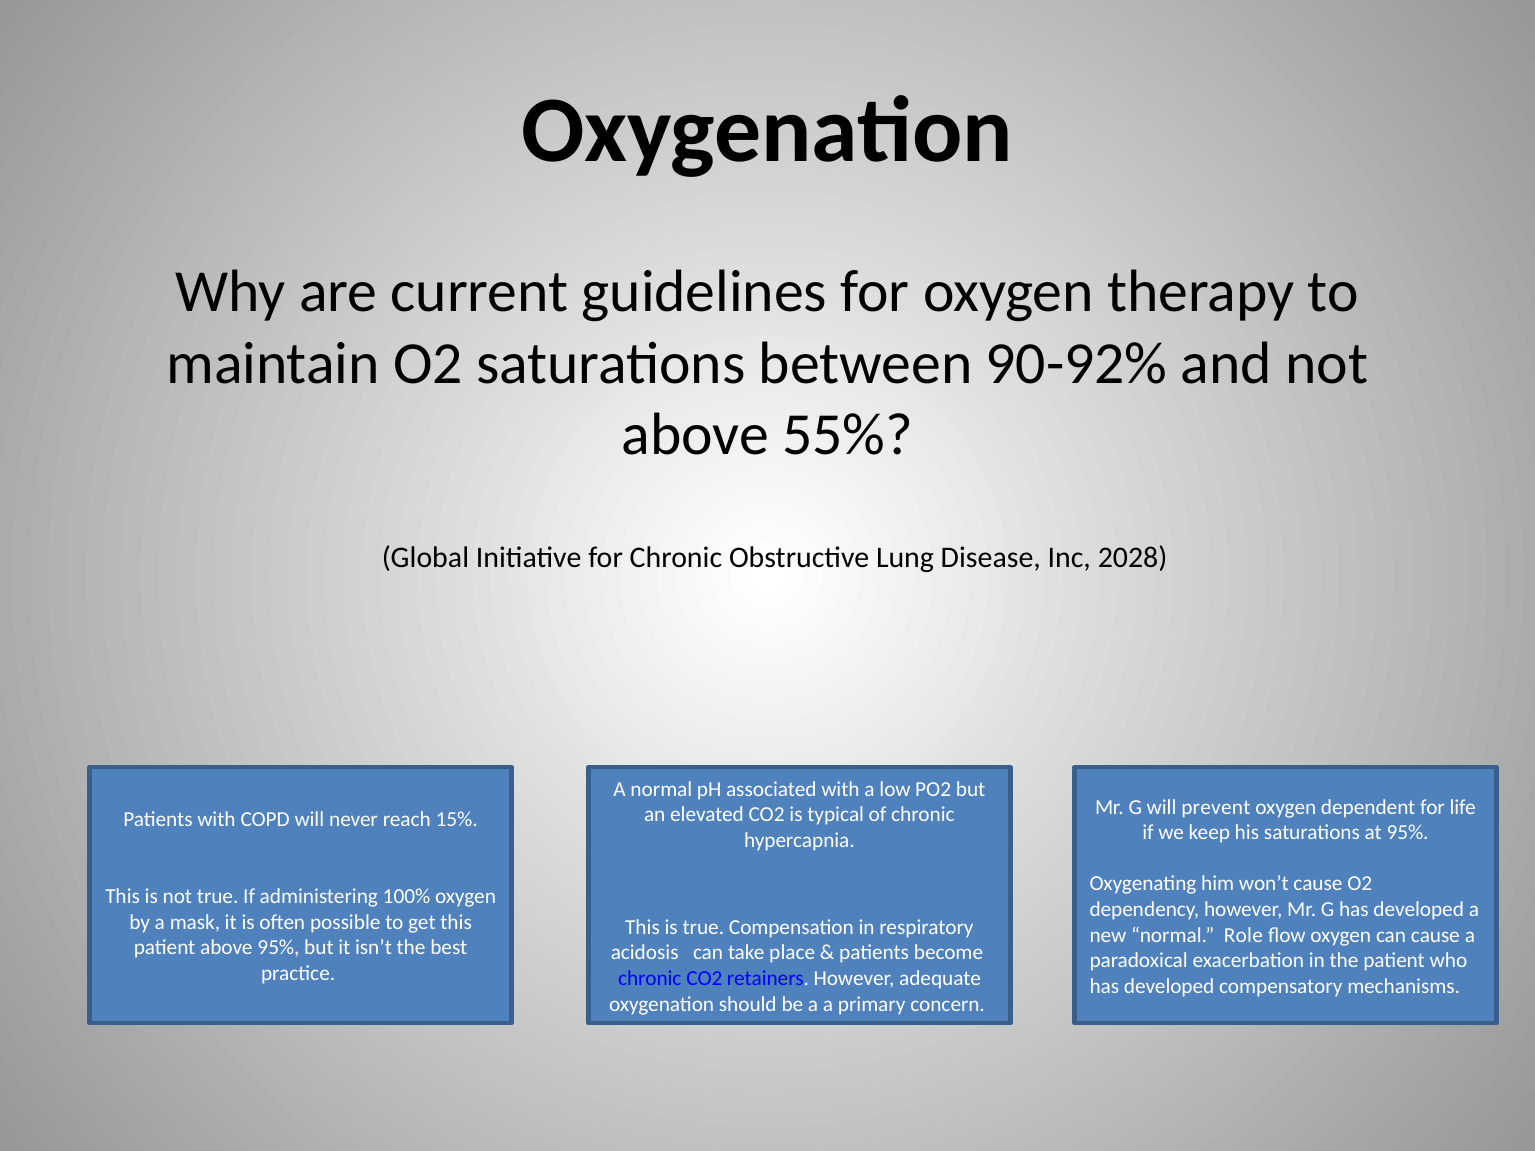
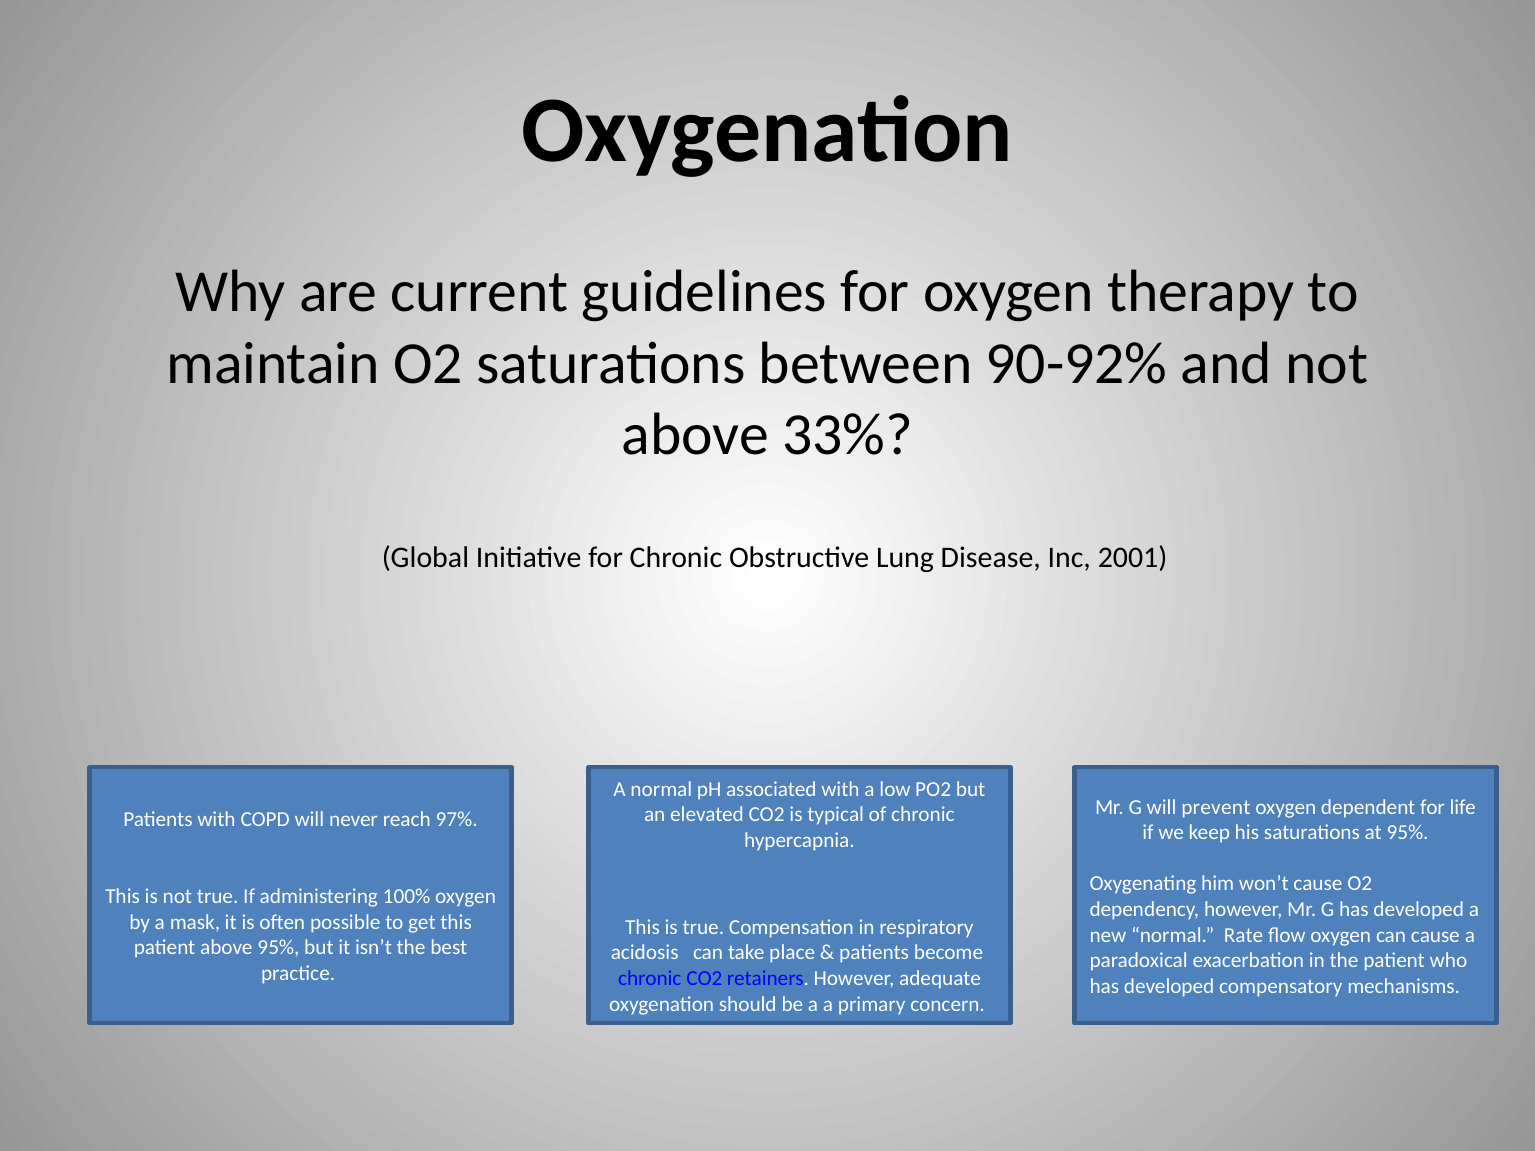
55%: 55% -> 33%
2028: 2028 -> 2001
15%: 15% -> 97%
Role: Role -> Rate
